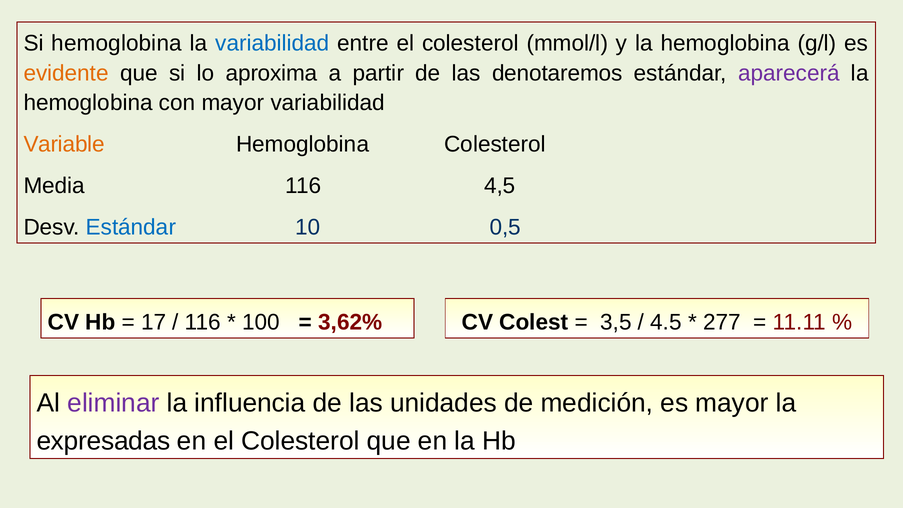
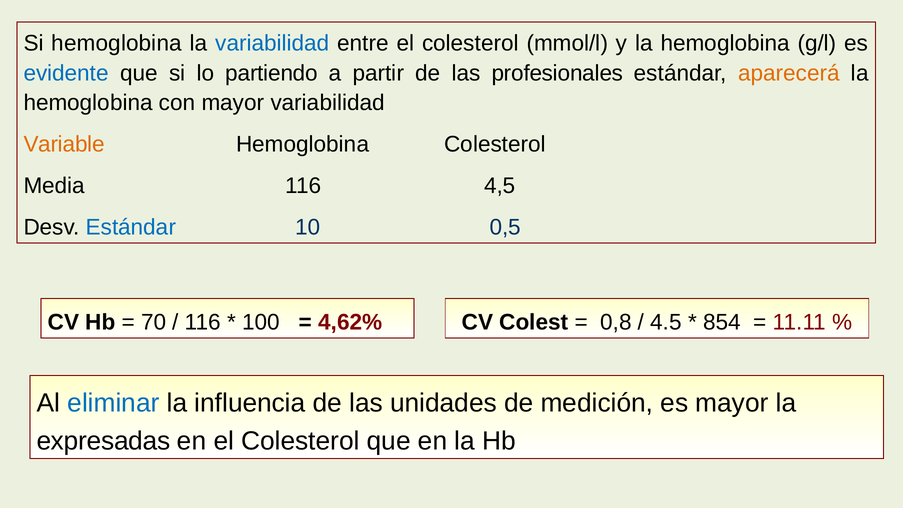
evidente colour: orange -> blue
aproxima: aproxima -> partiendo
denotaremos: denotaremos -> profesionales
aparecerá colour: purple -> orange
17: 17 -> 70
3,62%: 3,62% -> 4,62%
3,5: 3,5 -> 0,8
277: 277 -> 854
eliminar colour: purple -> blue
